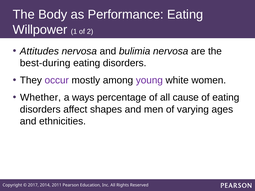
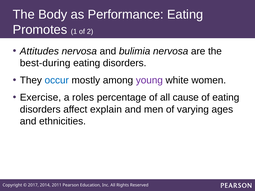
Willpower: Willpower -> Promotes
occur colour: purple -> blue
Whether: Whether -> Exercise
ways: ways -> roles
shapes: shapes -> explain
